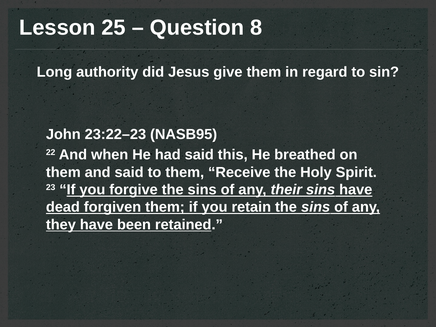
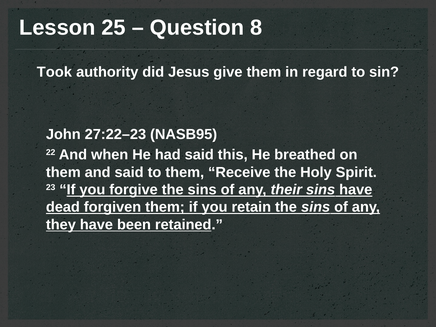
Long: Long -> Took
23:22–23: 23:22–23 -> 27:22–23
